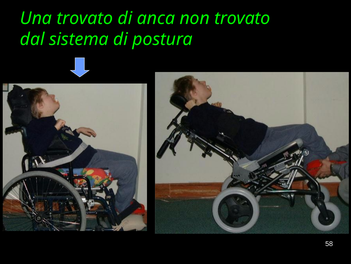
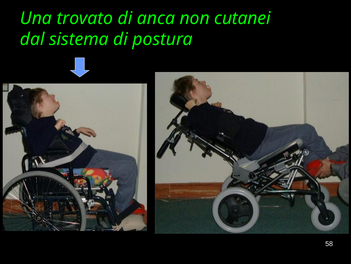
non trovato: trovato -> cutanei
